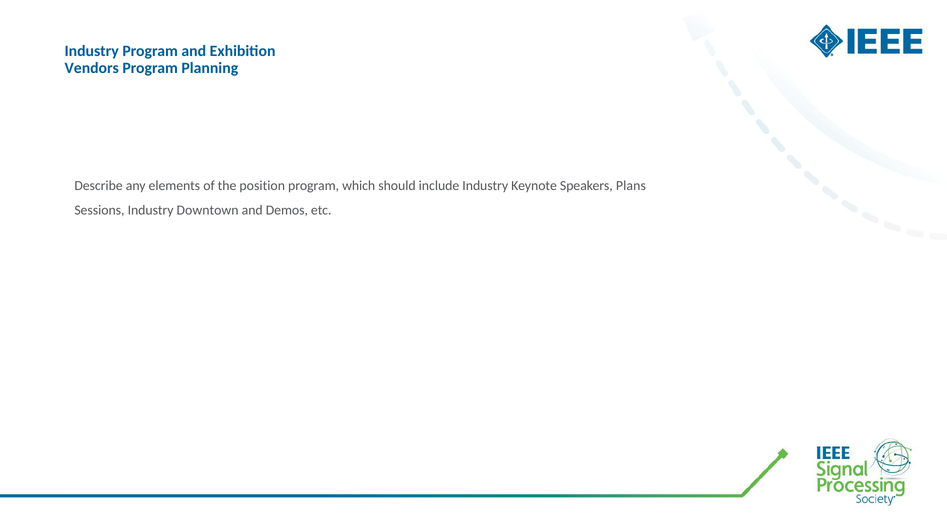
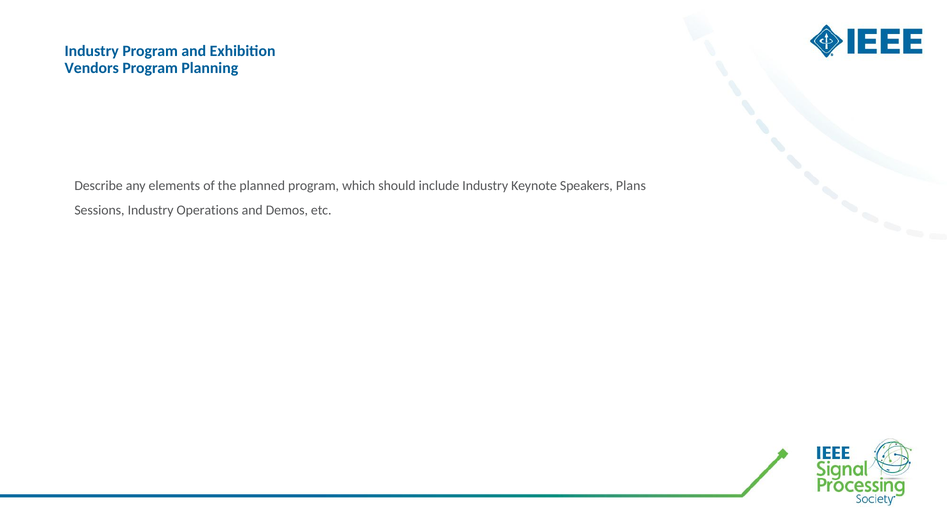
position: position -> planned
Downtown: Downtown -> Operations
